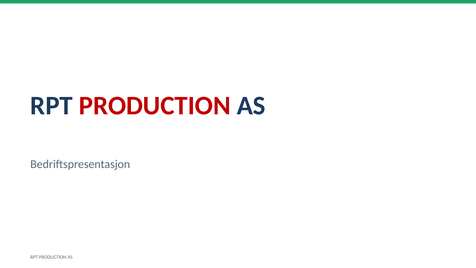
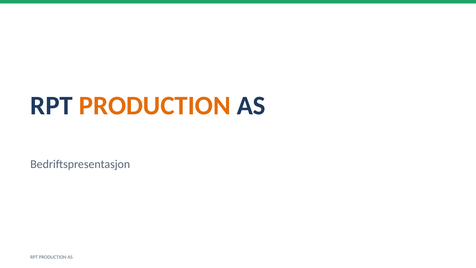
PRODUCTION at (155, 106) colour: red -> orange
